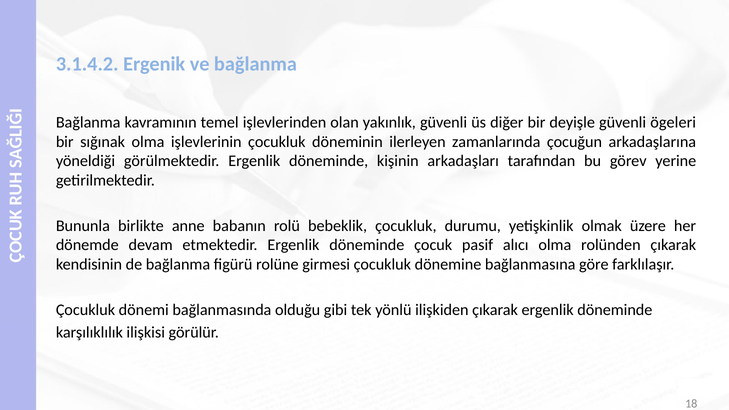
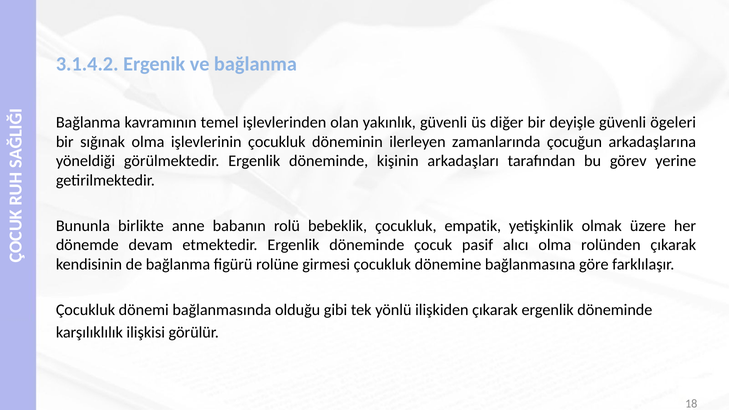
durumu: durumu -> empatik
